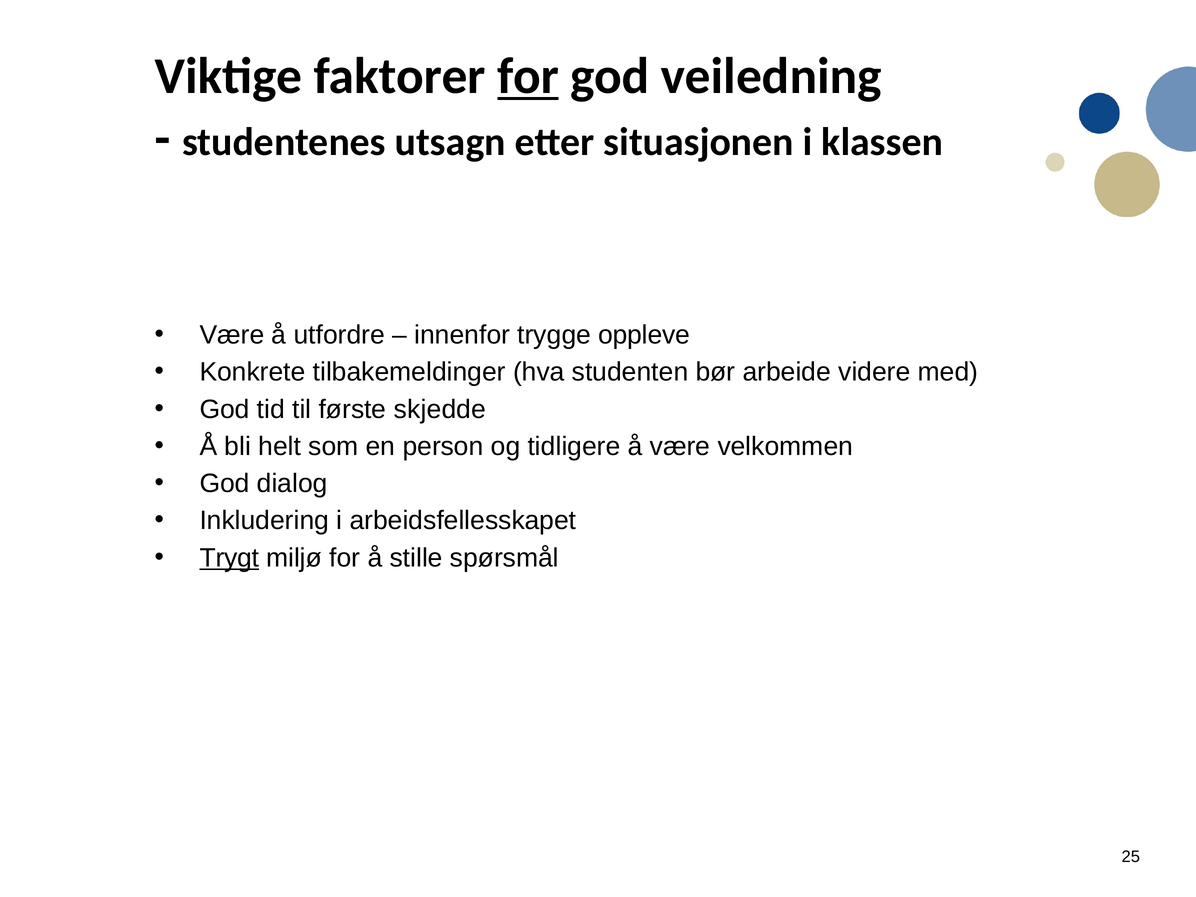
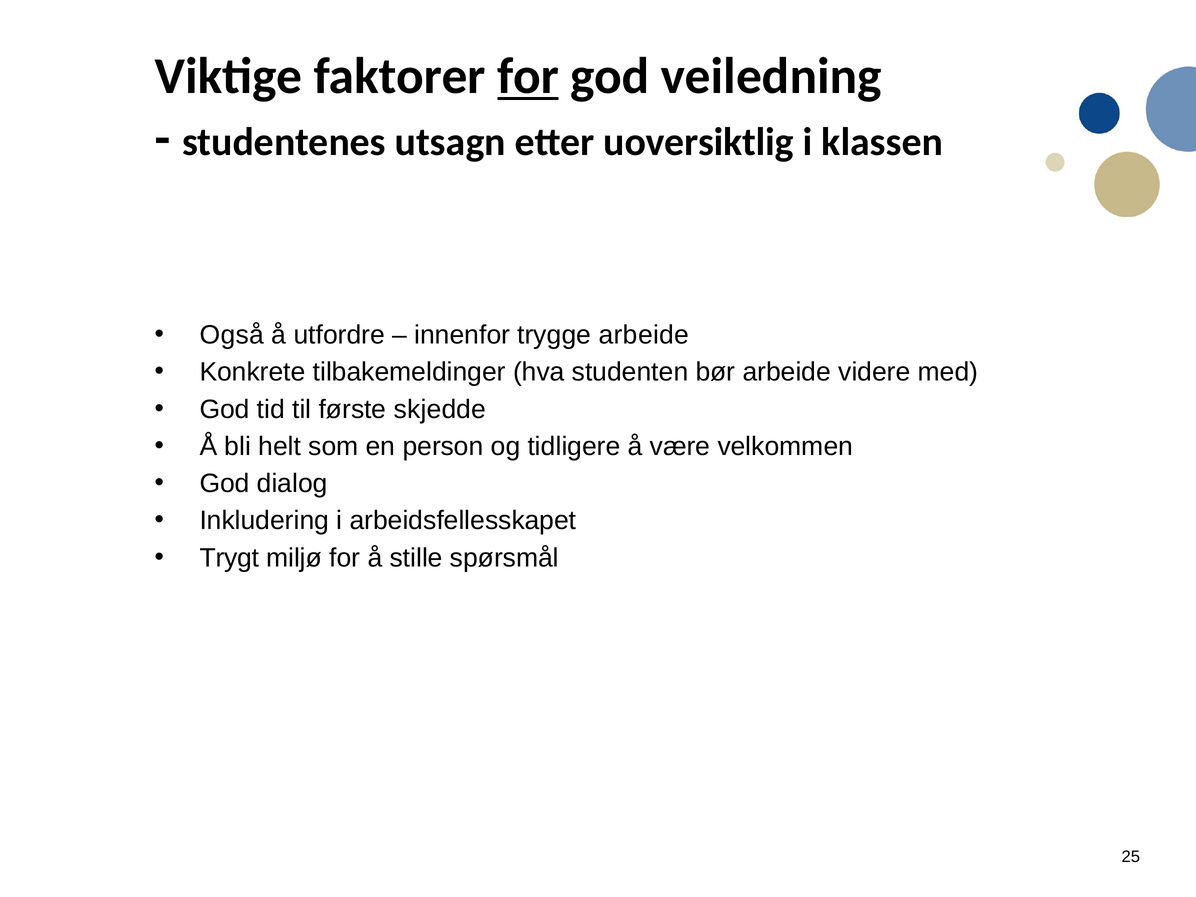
situasjonen: situasjonen -> uoversiktlig
Være at (232, 335): Være -> Også
trygge oppleve: oppleve -> arbeide
Trygt underline: present -> none
